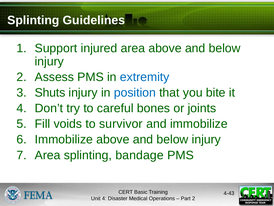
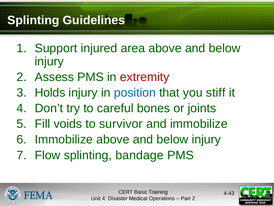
extremity colour: blue -> red
Shuts: Shuts -> Holds
bite: bite -> stiff
Area at (48, 155): Area -> Flow
